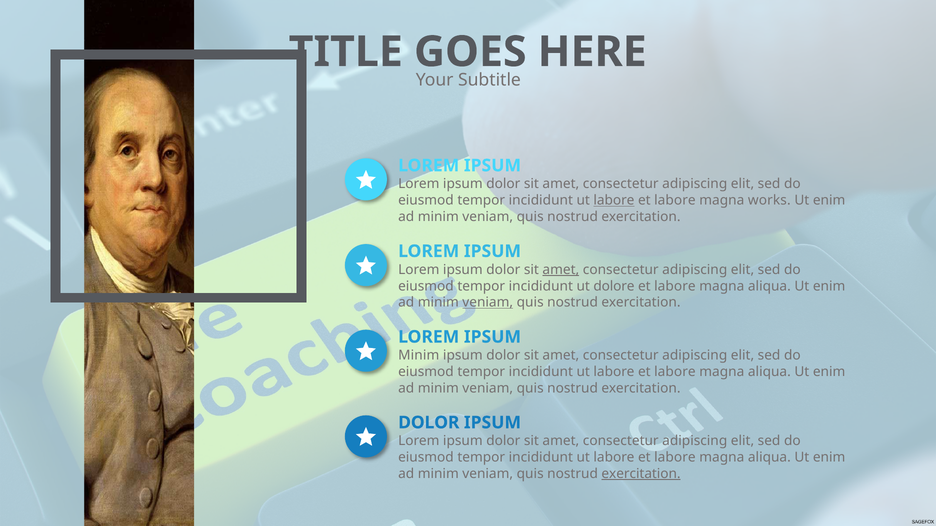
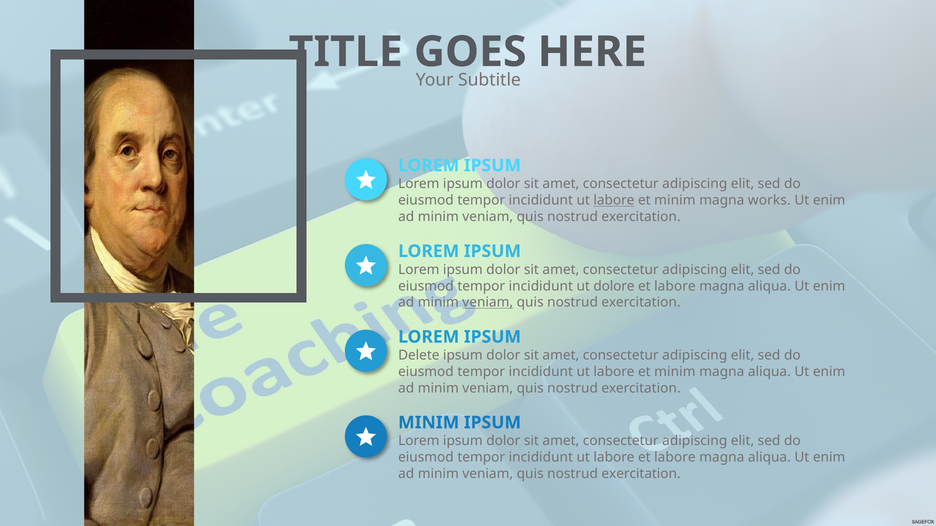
labore at (675, 201): labore -> minim
amet at (561, 270) underline: present -> none
Minim at (419, 356): Minim -> Delete
labore at (675, 372): labore -> minim
DOLOR at (429, 423): DOLOR -> MINIM
exercitation at (641, 474) underline: present -> none
